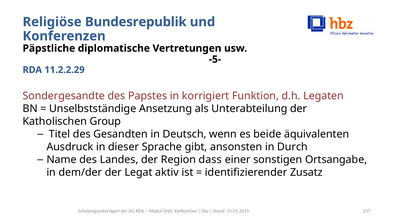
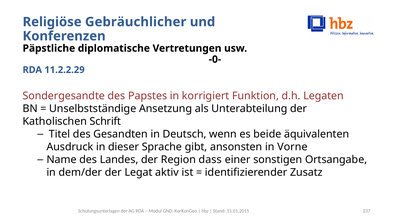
Bundesrepublik: Bundesrepublik -> Gebräuchlicher
-5-: -5- -> -0-
Group: Group -> Schrift
Durch: Durch -> Vorne
